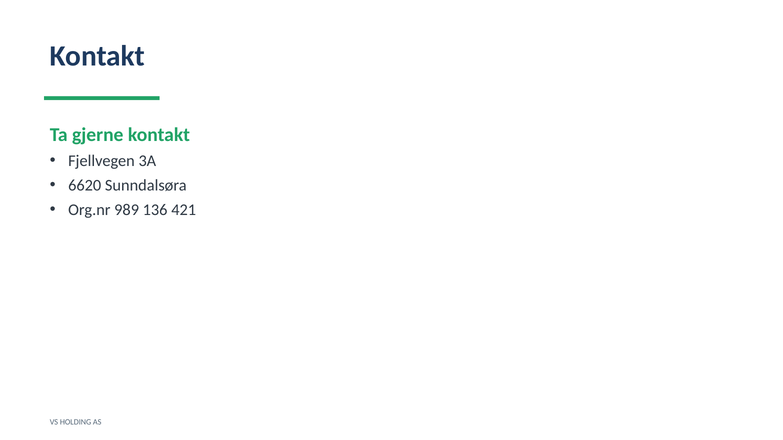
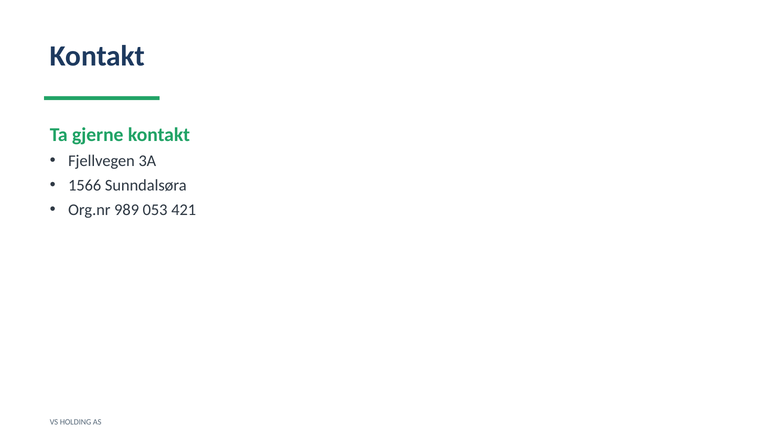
6620: 6620 -> 1566
136: 136 -> 053
